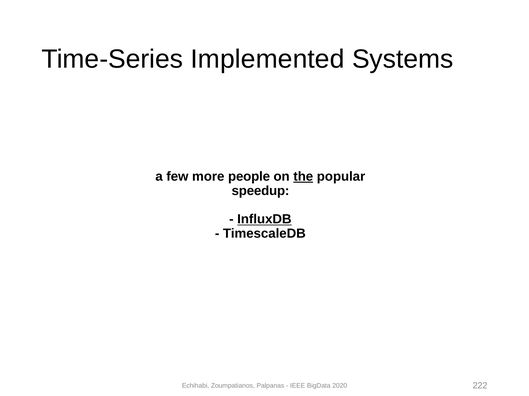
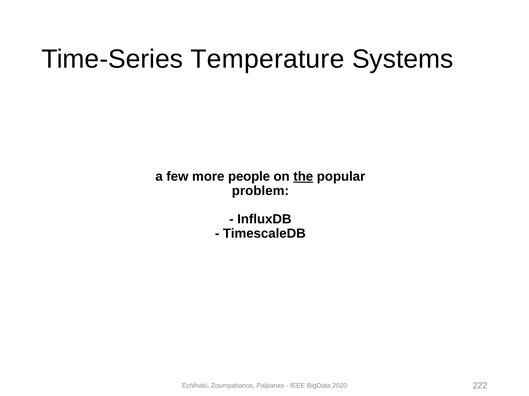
Implemented: Implemented -> Temperature
speedup: speedup -> problem
InfluxDB underline: present -> none
